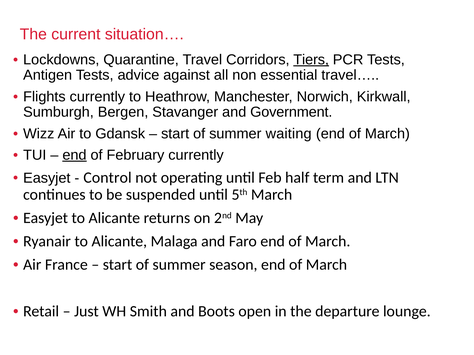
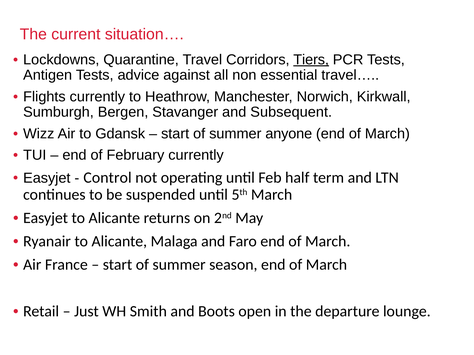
Government: Government -> Subsequent
waiting: waiting -> anyone
end at (74, 155) underline: present -> none
